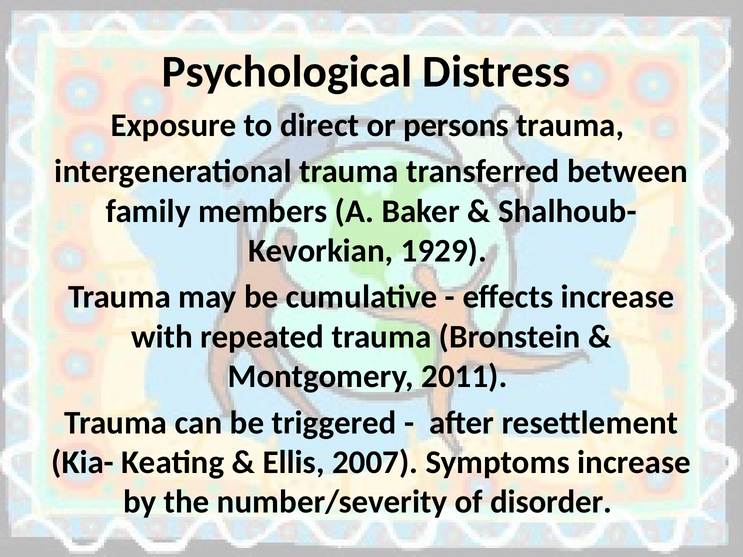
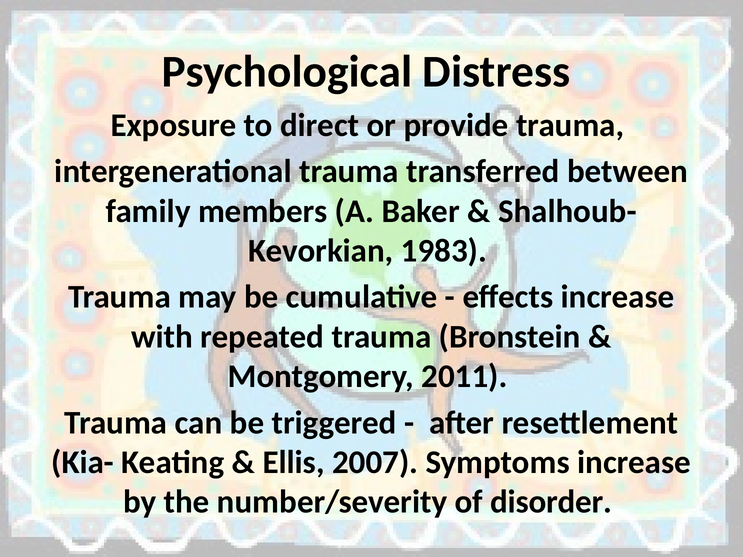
persons: persons -> provide
1929: 1929 -> 1983
